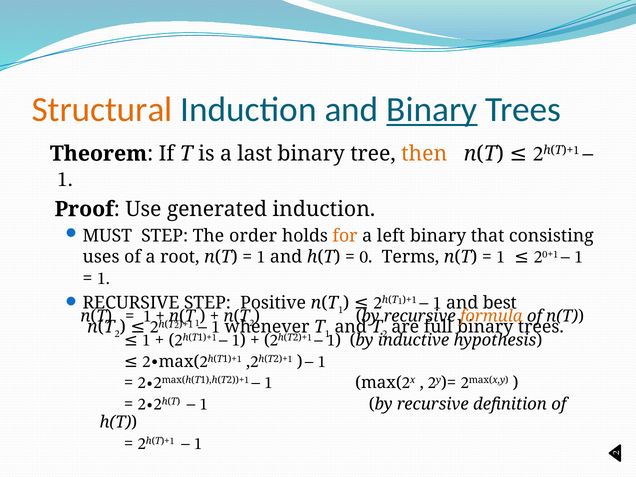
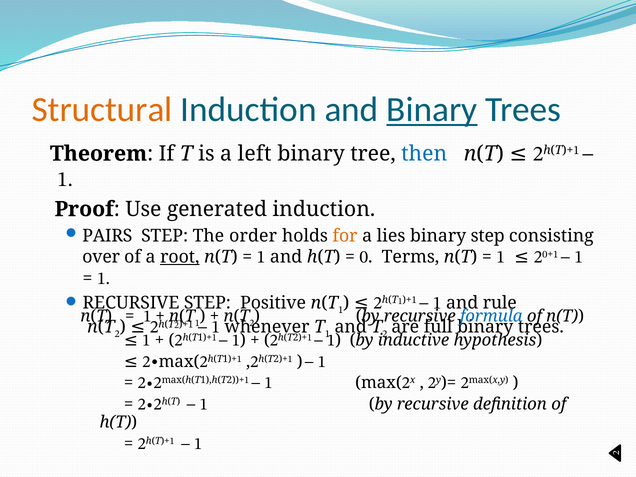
last: last -> left
then colour: orange -> blue
MUST: MUST -> PAIRS
left: left -> lies
binary that: that -> step
uses: uses -> over
root underline: none -> present
best: best -> rule
formula colour: orange -> blue
